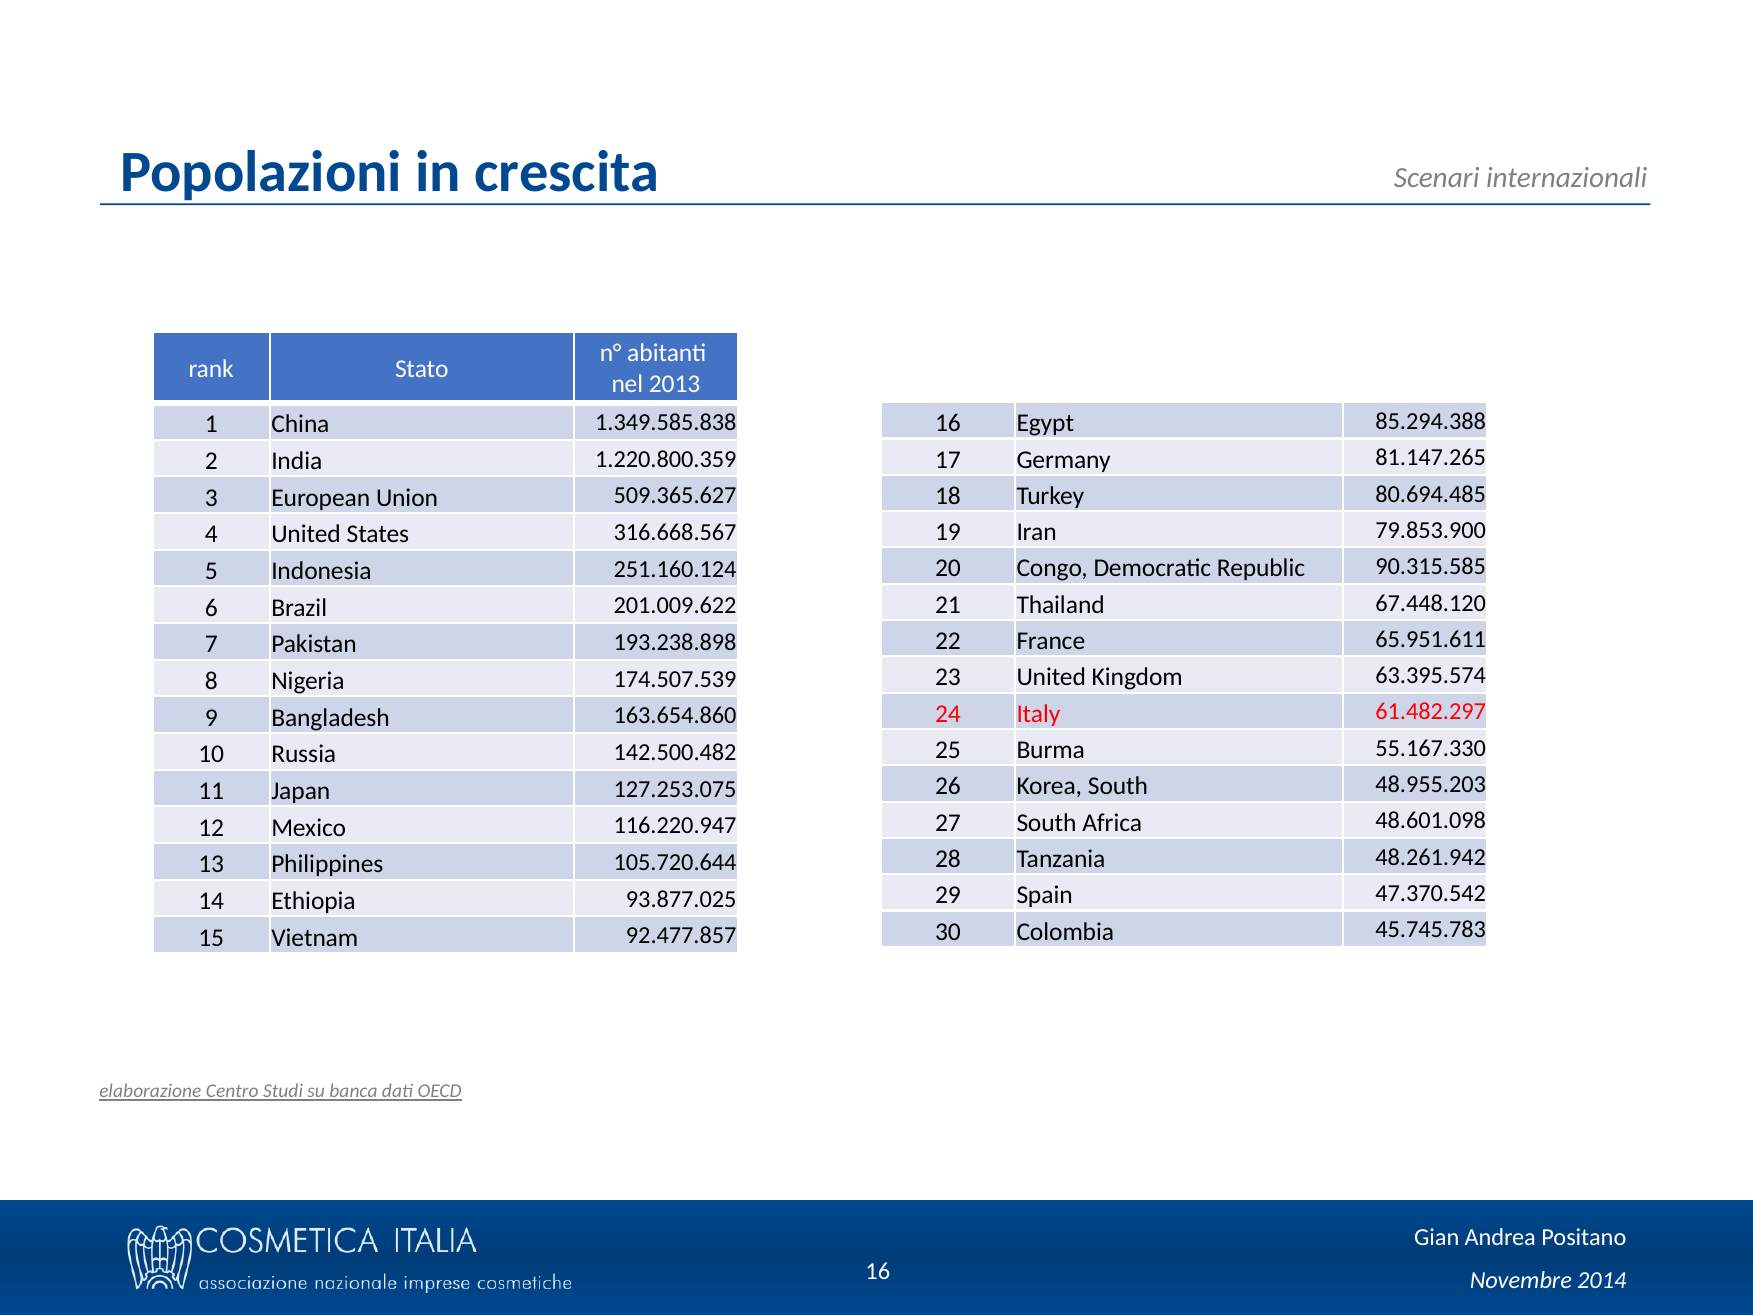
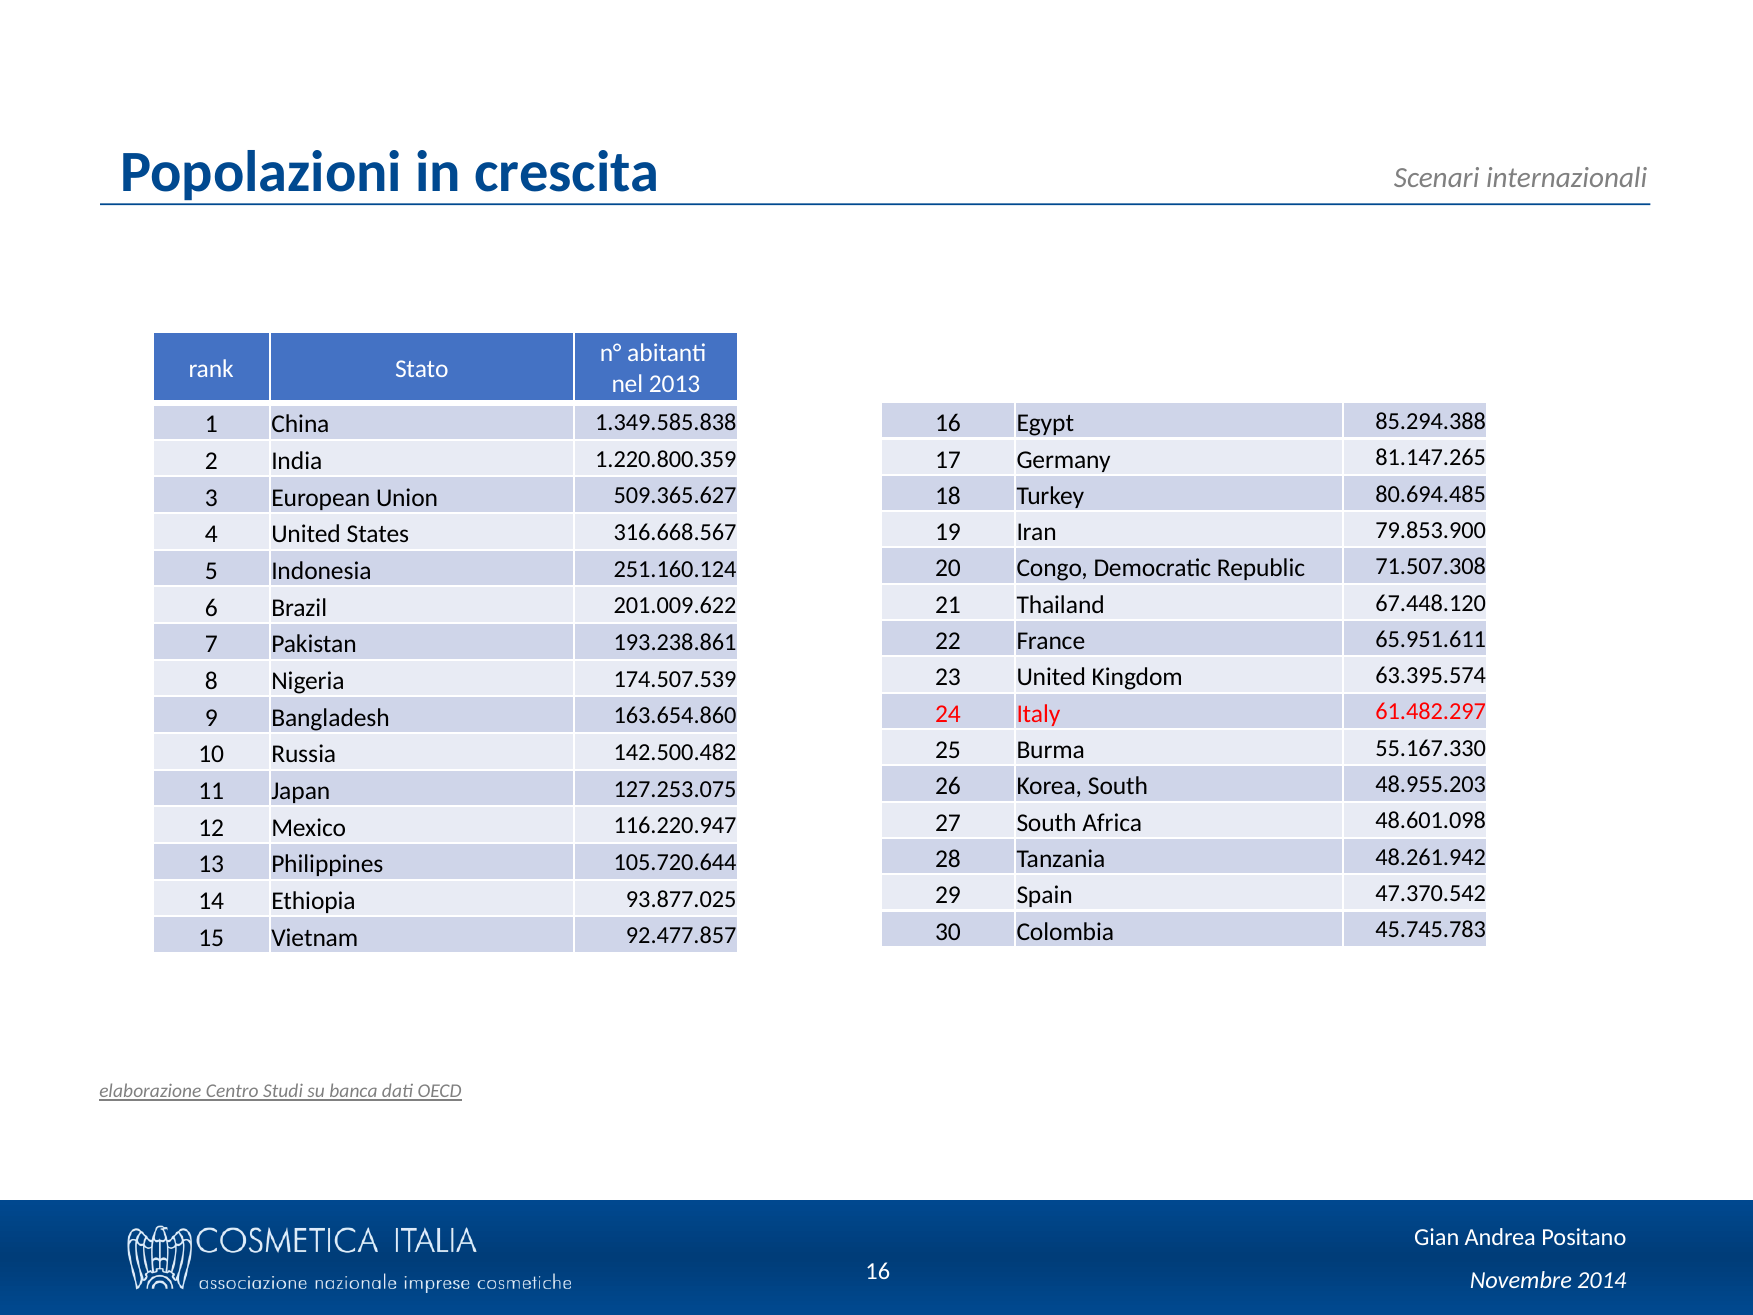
90.315.585: 90.315.585 -> 71.507.308
193.238.898: 193.238.898 -> 193.238.861
